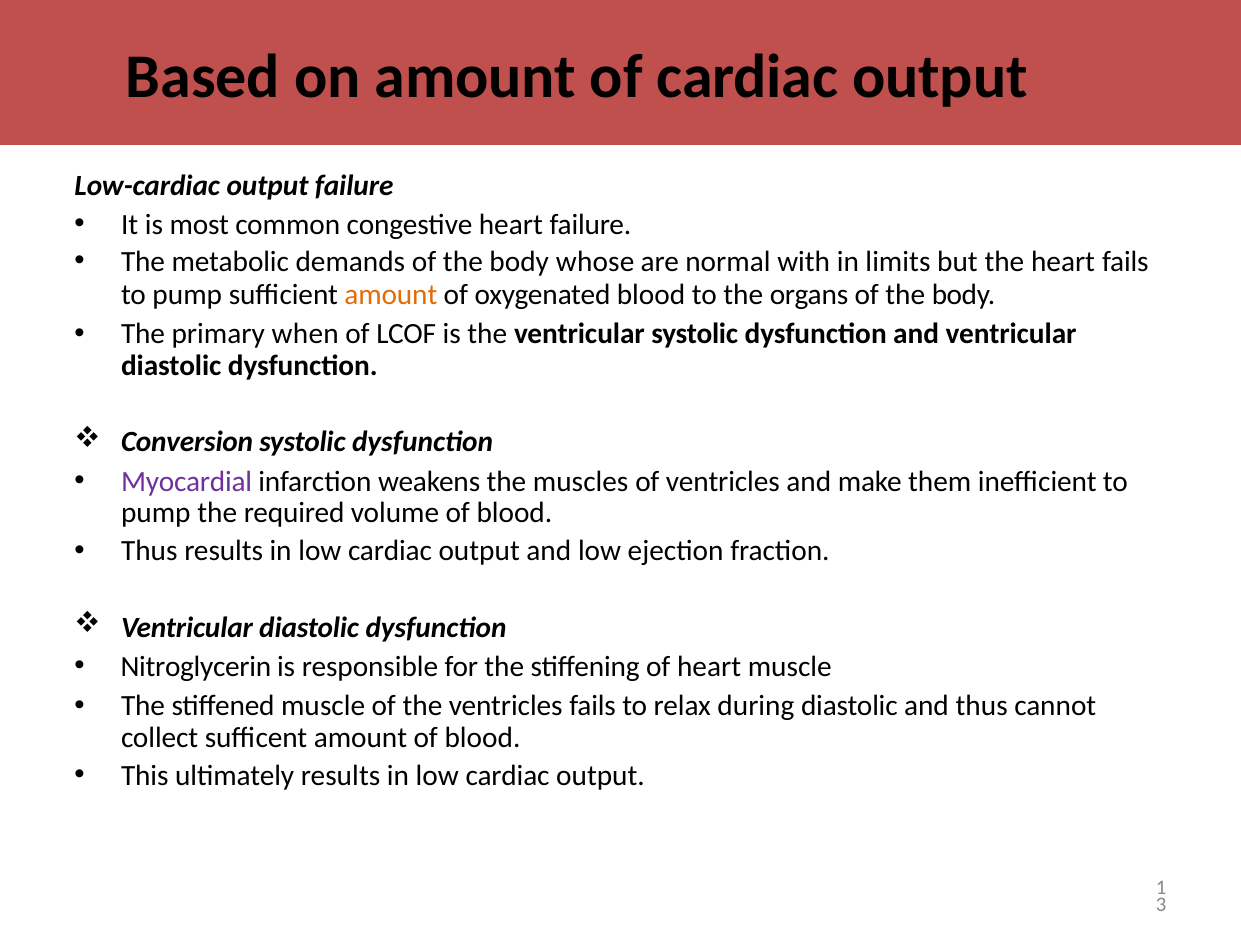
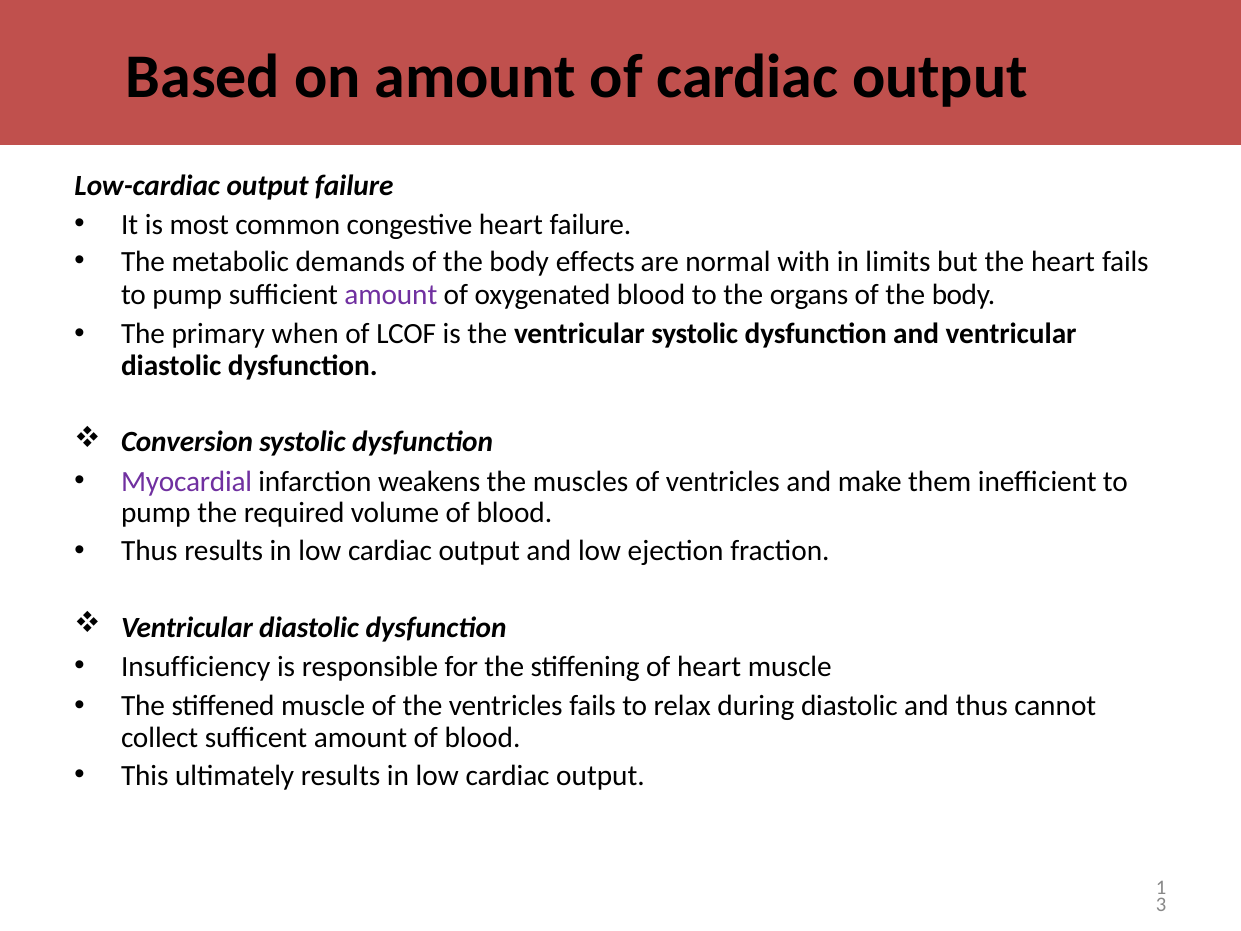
whose: whose -> effects
amount at (391, 295) colour: orange -> purple
Nitroglycerin: Nitroglycerin -> Insufficiency
